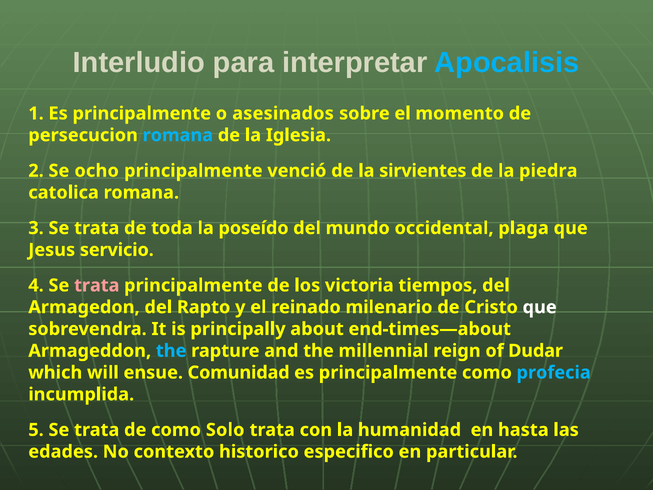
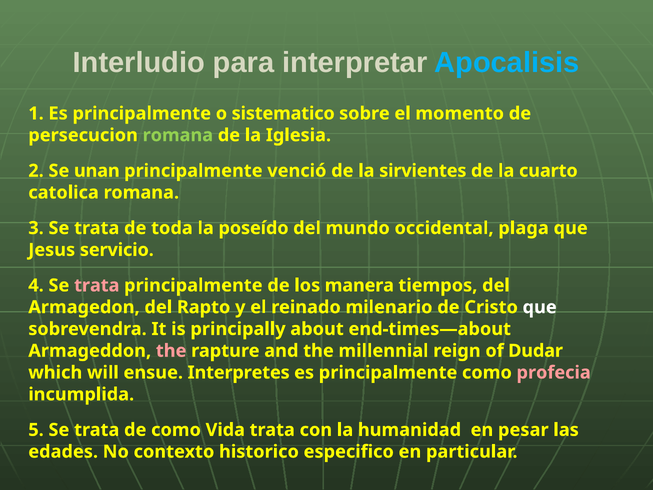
asesinados: asesinados -> sistematico
romana at (178, 135) colour: light blue -> light green
ocho: ocho -> unan
piedra: piedra -> cuarto
victoria: victoria -> manera
the at (171, 351) colour: light blue -> pink
Comunidad: Comunidad -> Interpretes
profecia colour: light blue -> pink
Solo: Solo -> Vida
hasta: hasta -> pesar
